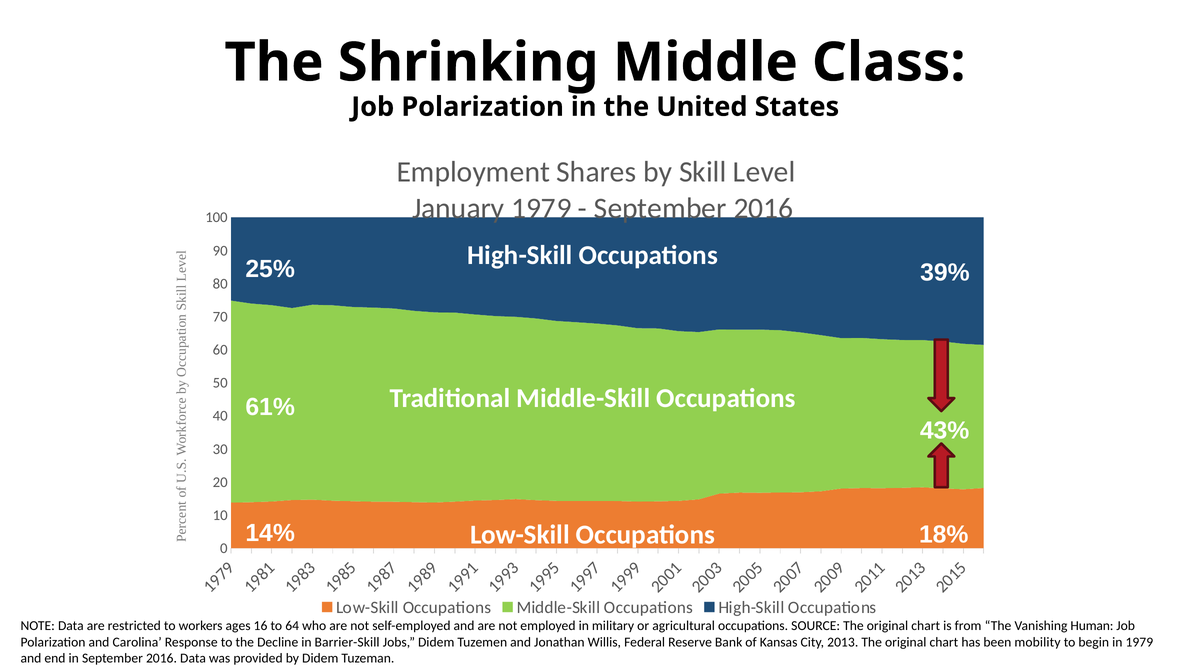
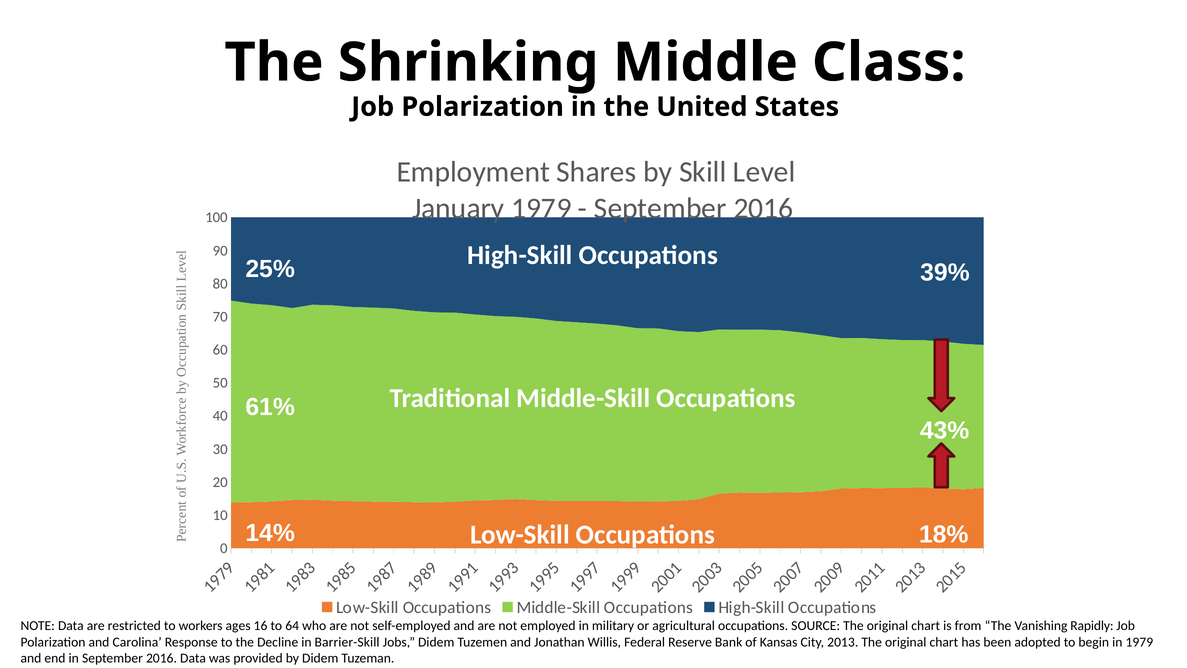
Human: Human -> Rapidly
mobility: mobility -> adopted
